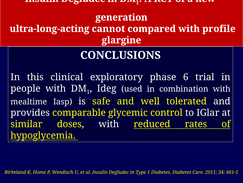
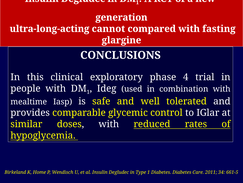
profile: profile -> fasting
6: 6 -> 4
